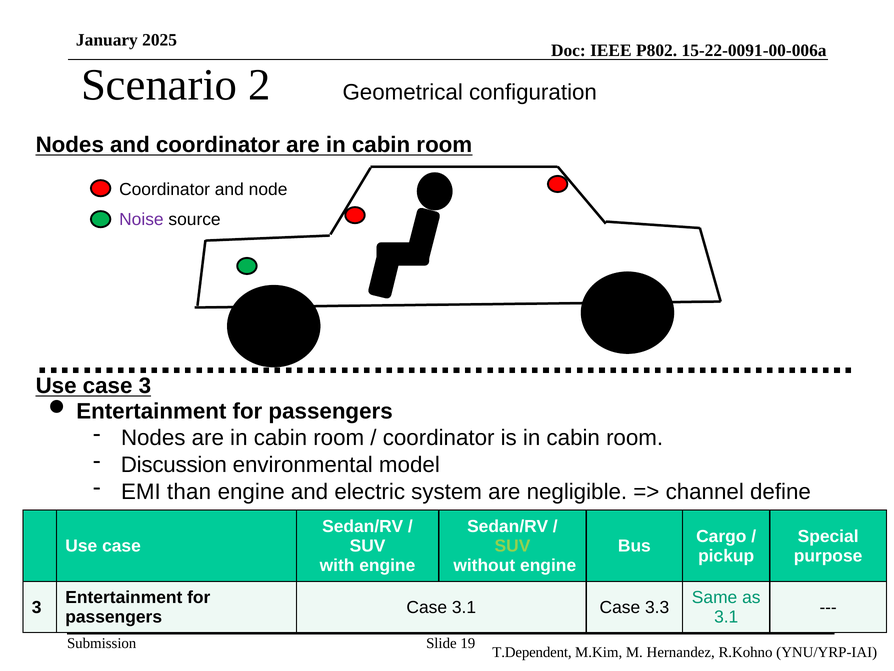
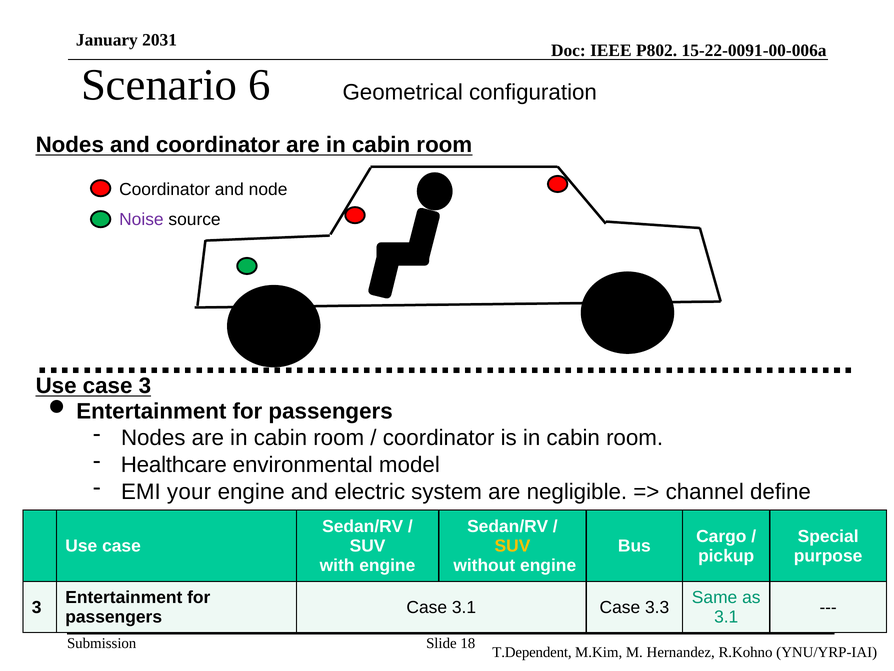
2025: 2025 -> 2031
2: 2 -> 6
Discussion: Discussion -> Healthcare
than: than -> your
SUV at (512, 546) colour: light green -> yellow
19: 19 -> 18
